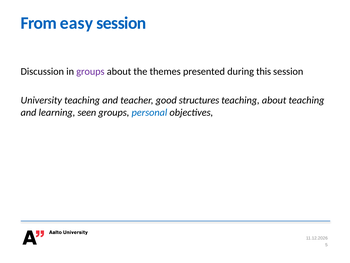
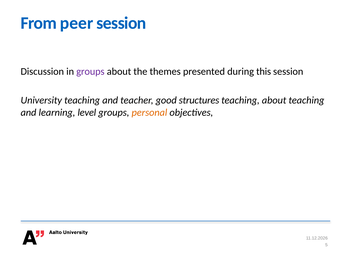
easy: easy -> peer
seen: seen -> level
personal colour: blue -> orange
